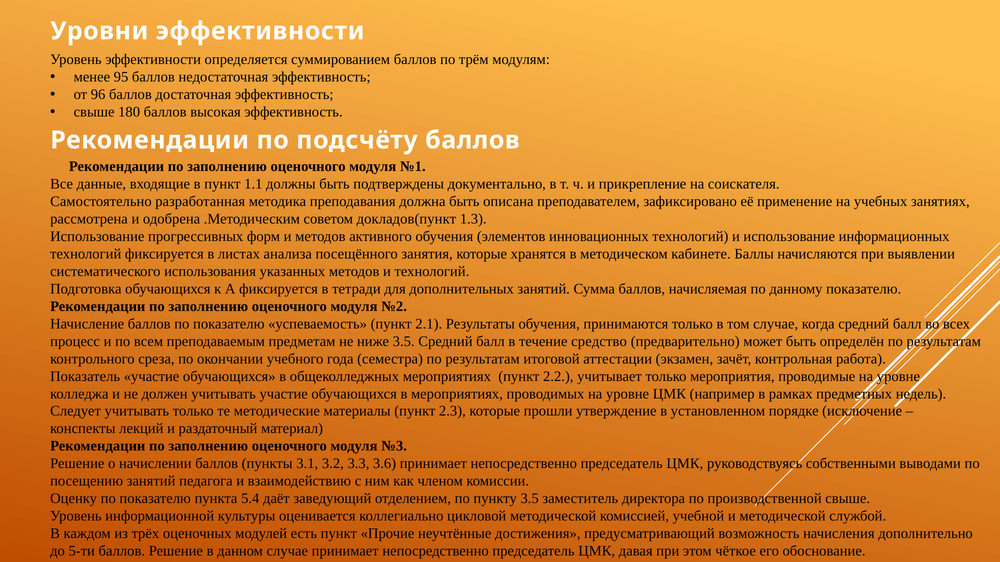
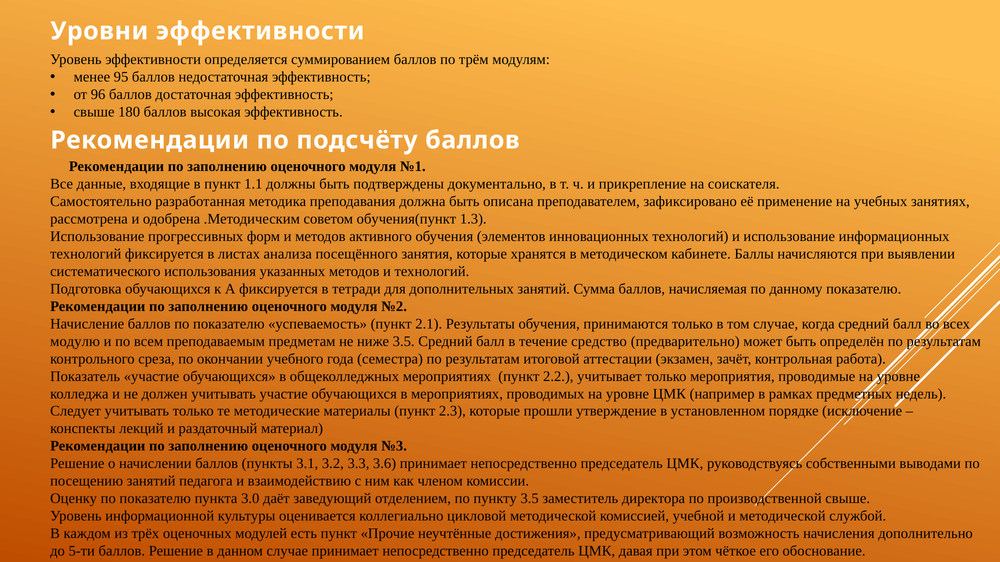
докладов(пункт: докладов(пункт -> обучения(пункт
процесс: процесс -> модулю
5.4: 5.4 -> 3.0
